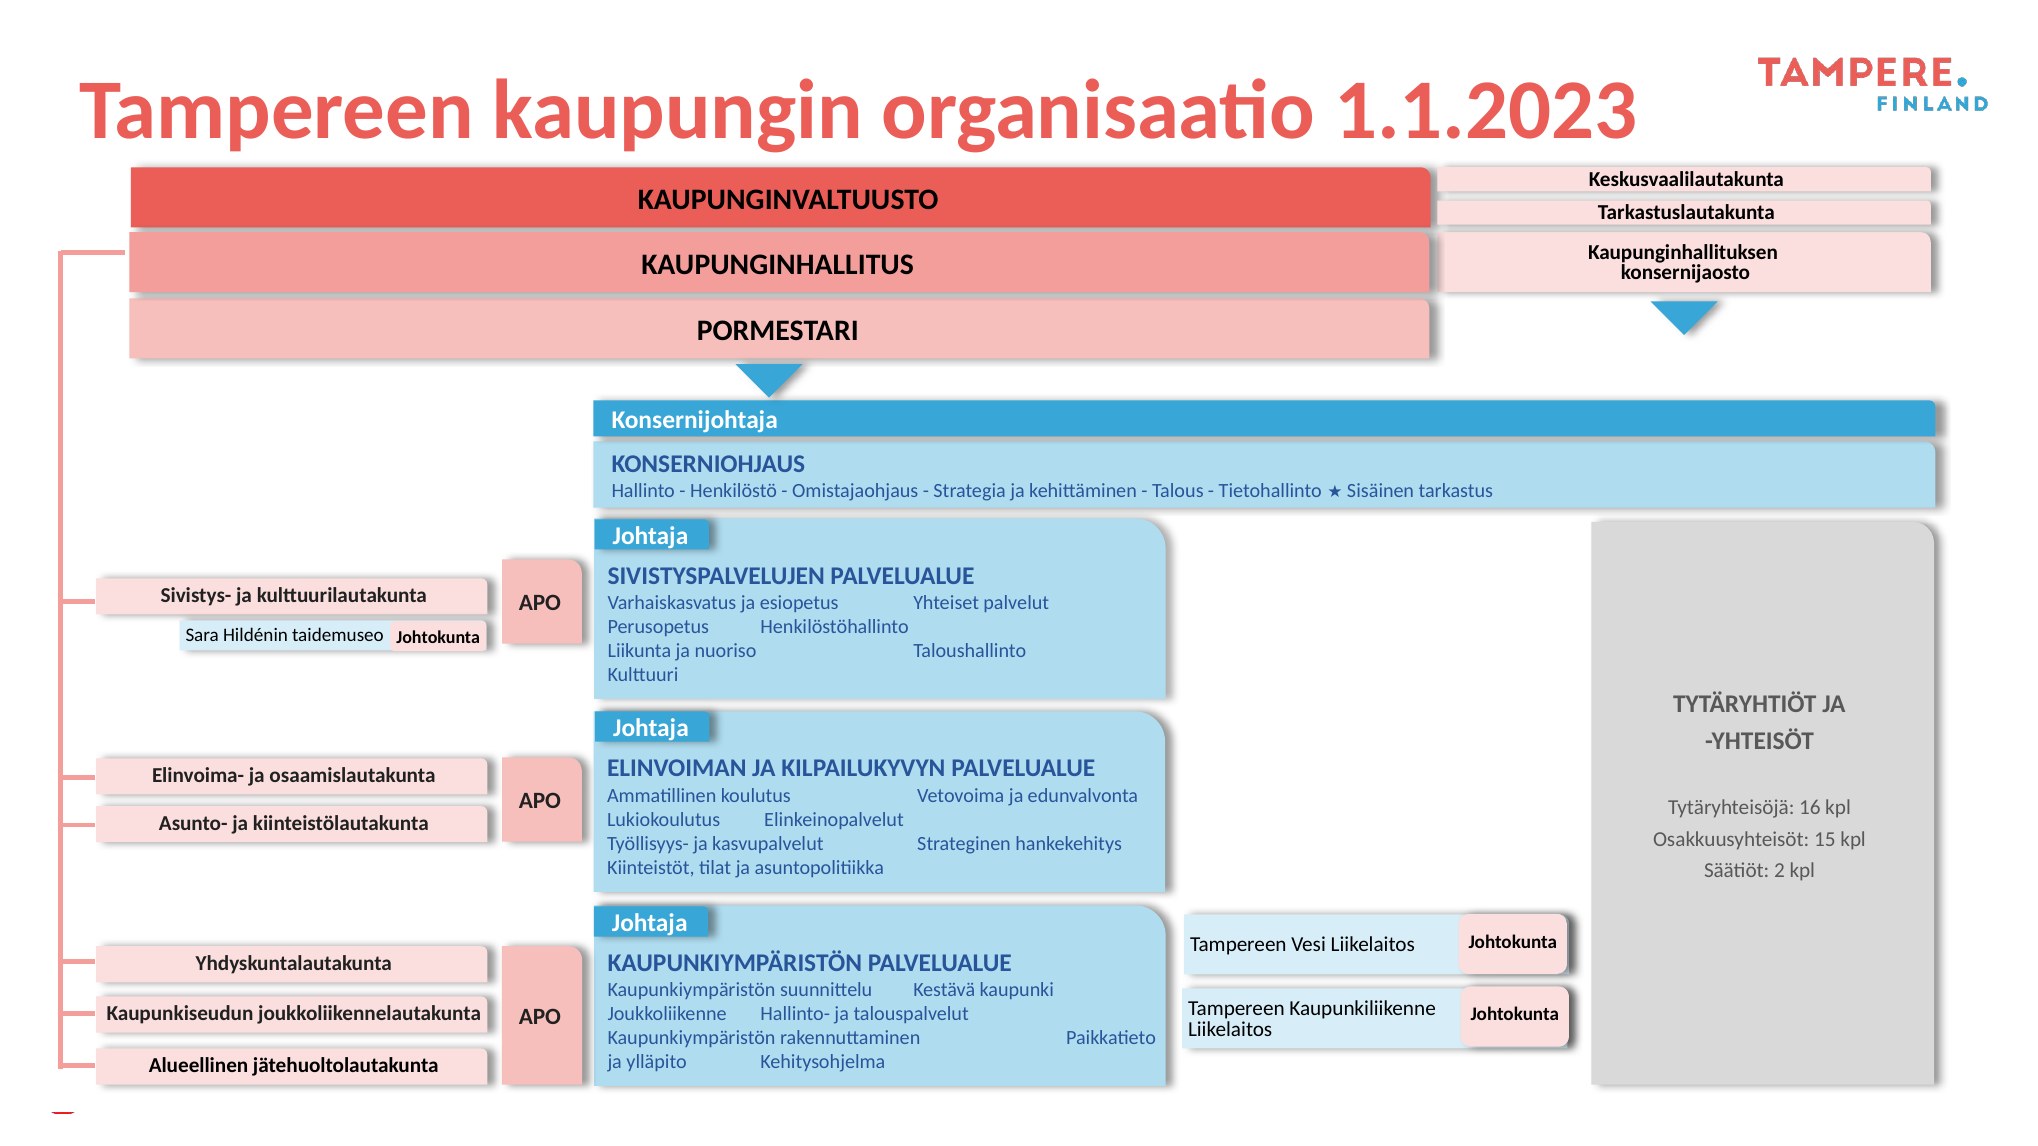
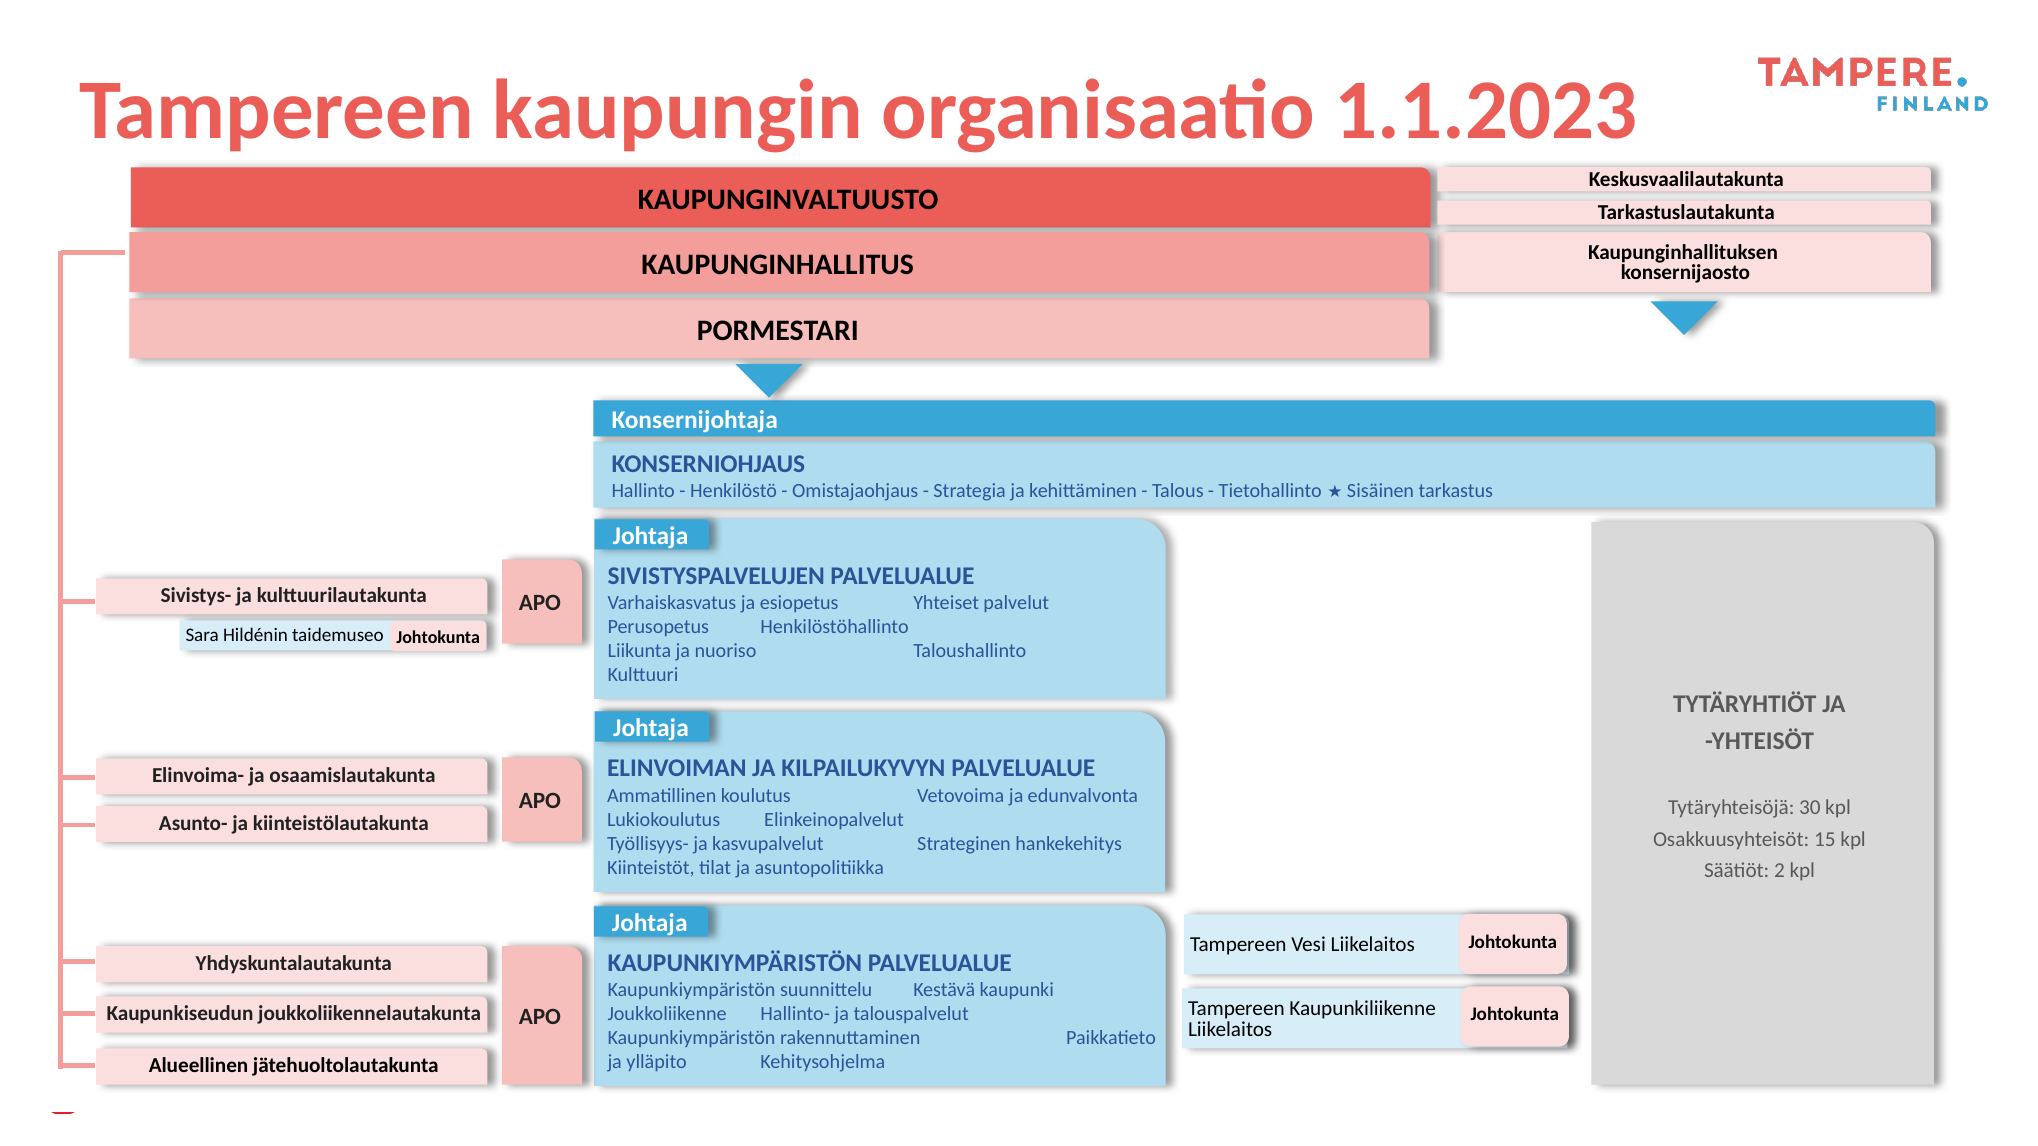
16: 16 -> 30
